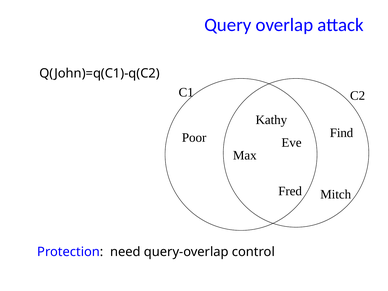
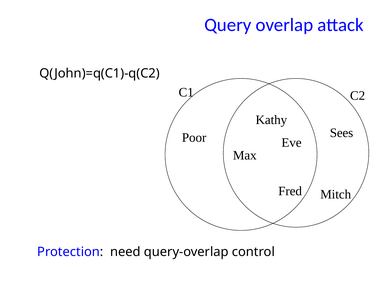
Find: Find -> Sees
